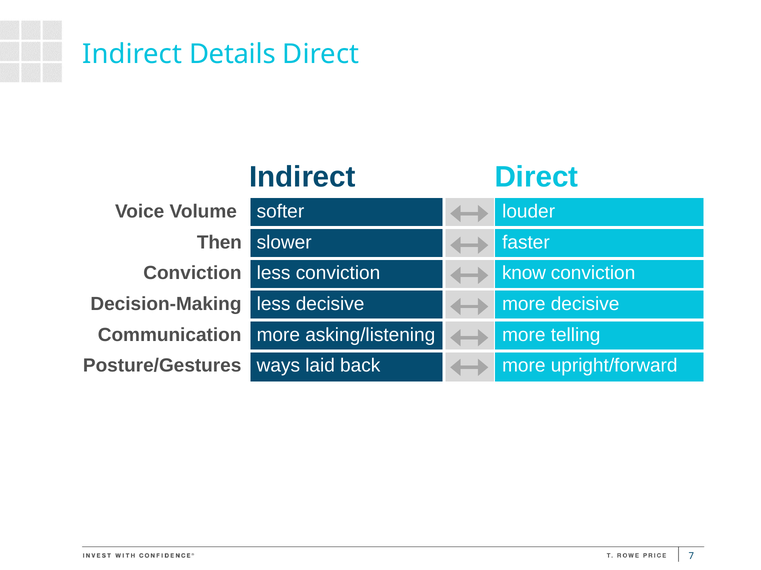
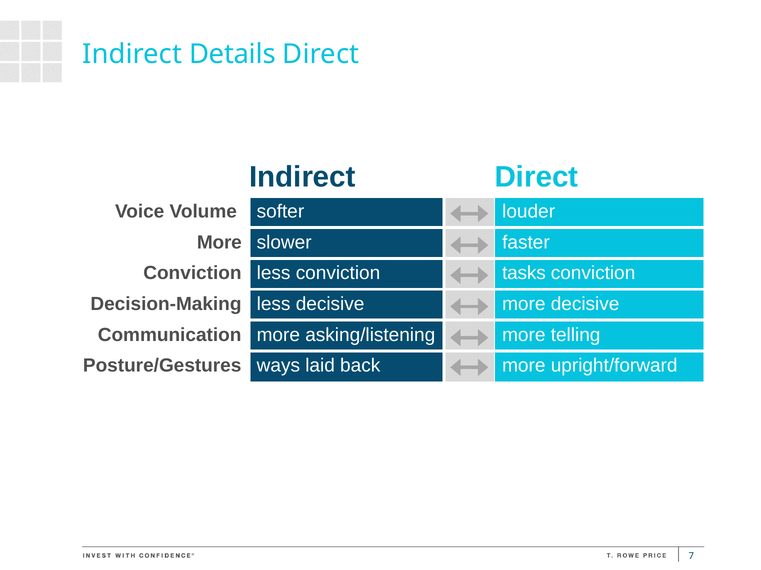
Then at (219, 243): Then -> More
know: know -> tasks
